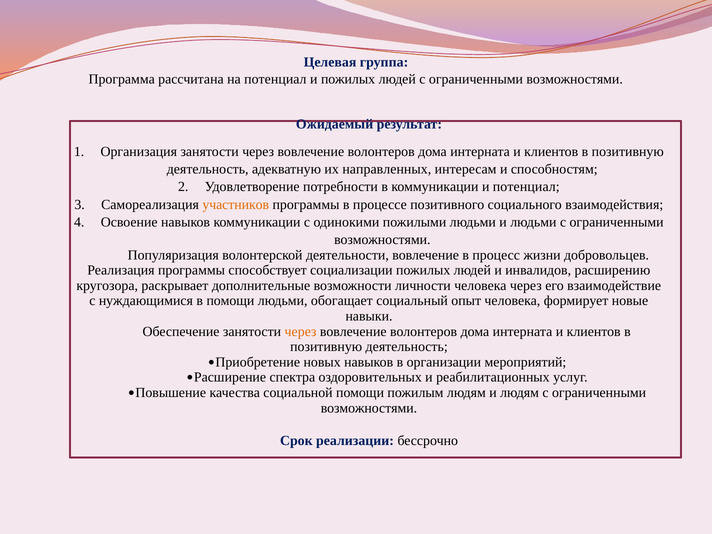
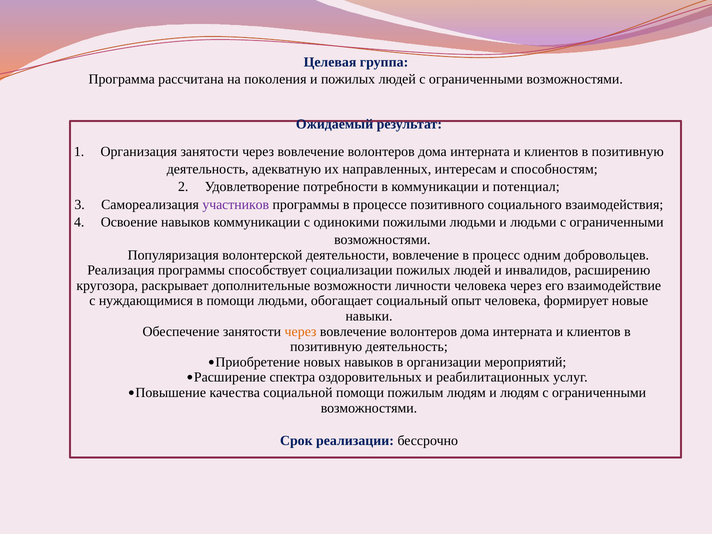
на потенциал: потенциал -> поколения
участников colour: orange -> purple
жизни: жизни -> одним
